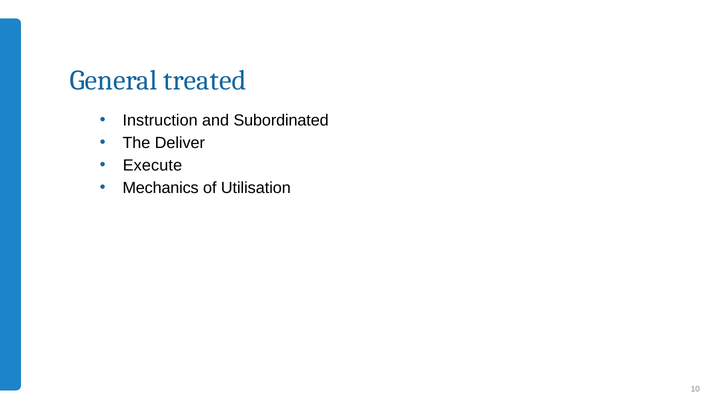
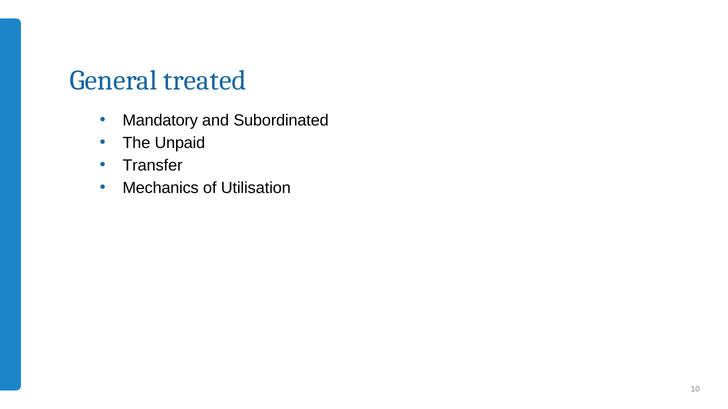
Instruction: Instruction -> Mandatory
Deliver: Deliver -> Unpaid
Execute: Execute -> Transfer
